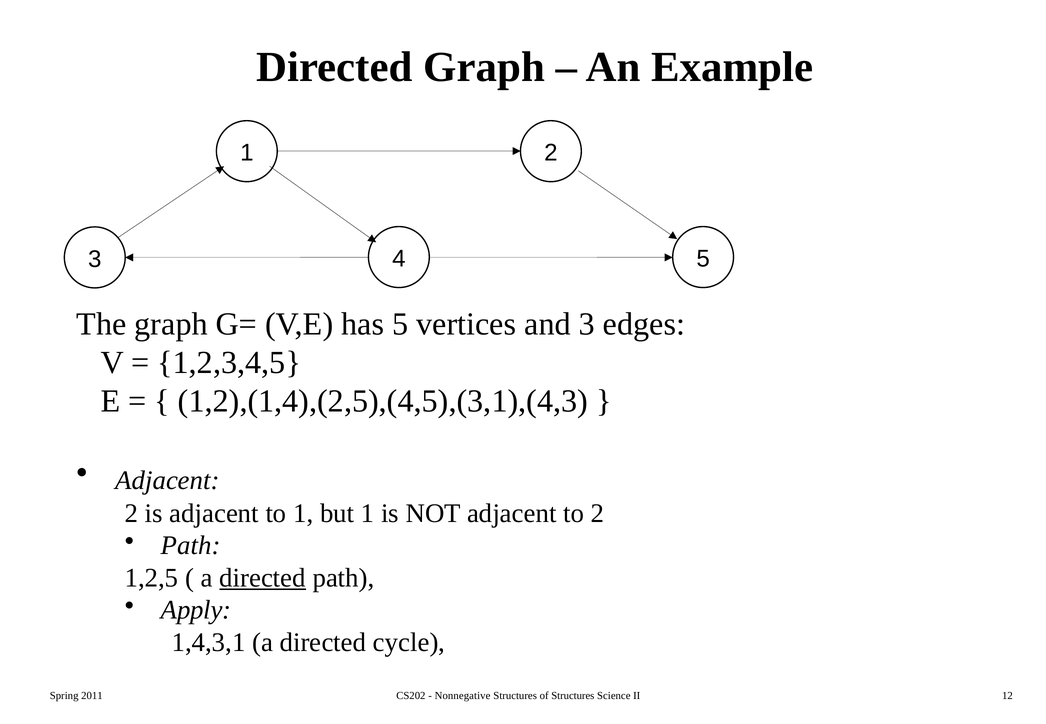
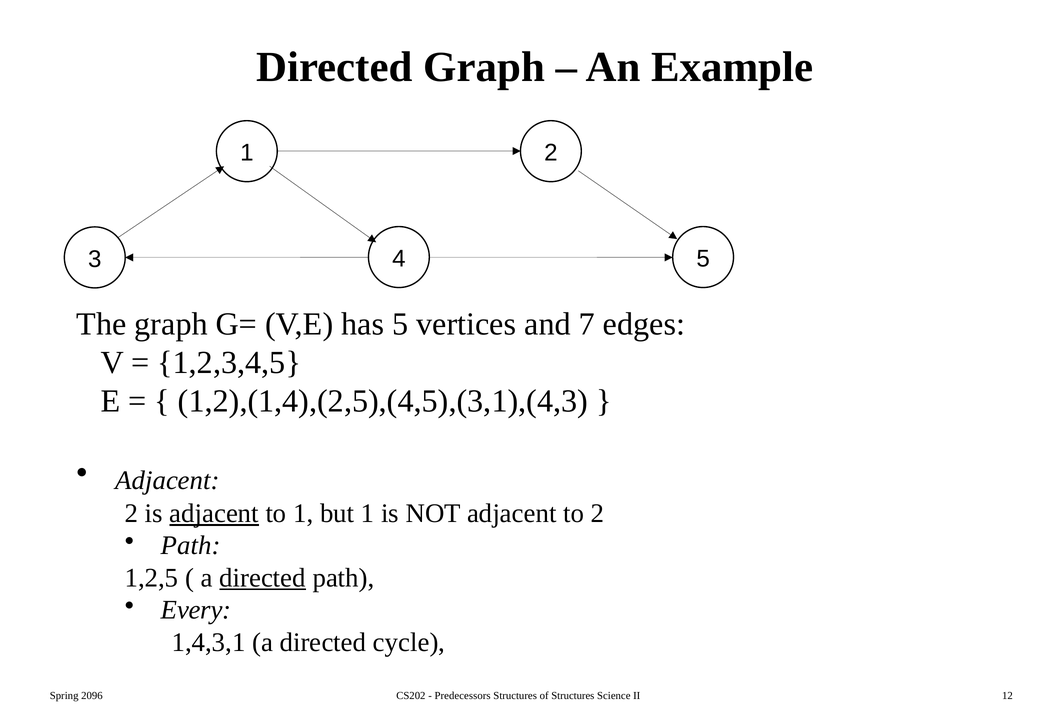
and 3: 3 -> 7
adjacent at (214, 514) underline: none -> present
Apply: Apply -> Every
2011: 2011 -> 2096
Nonnegative: Nonnegative -> Predecessors
